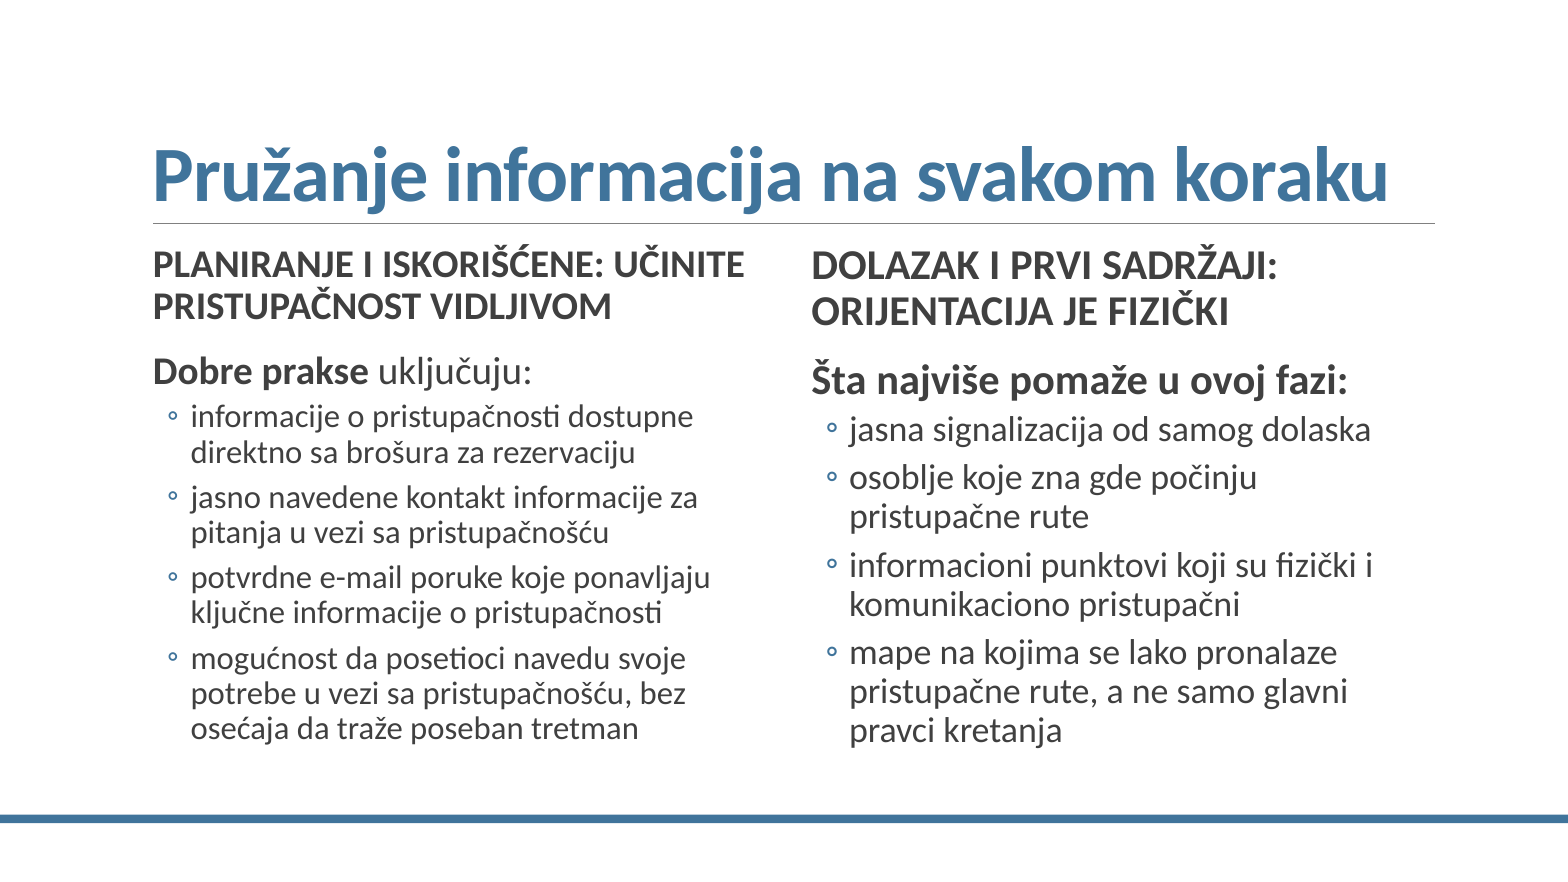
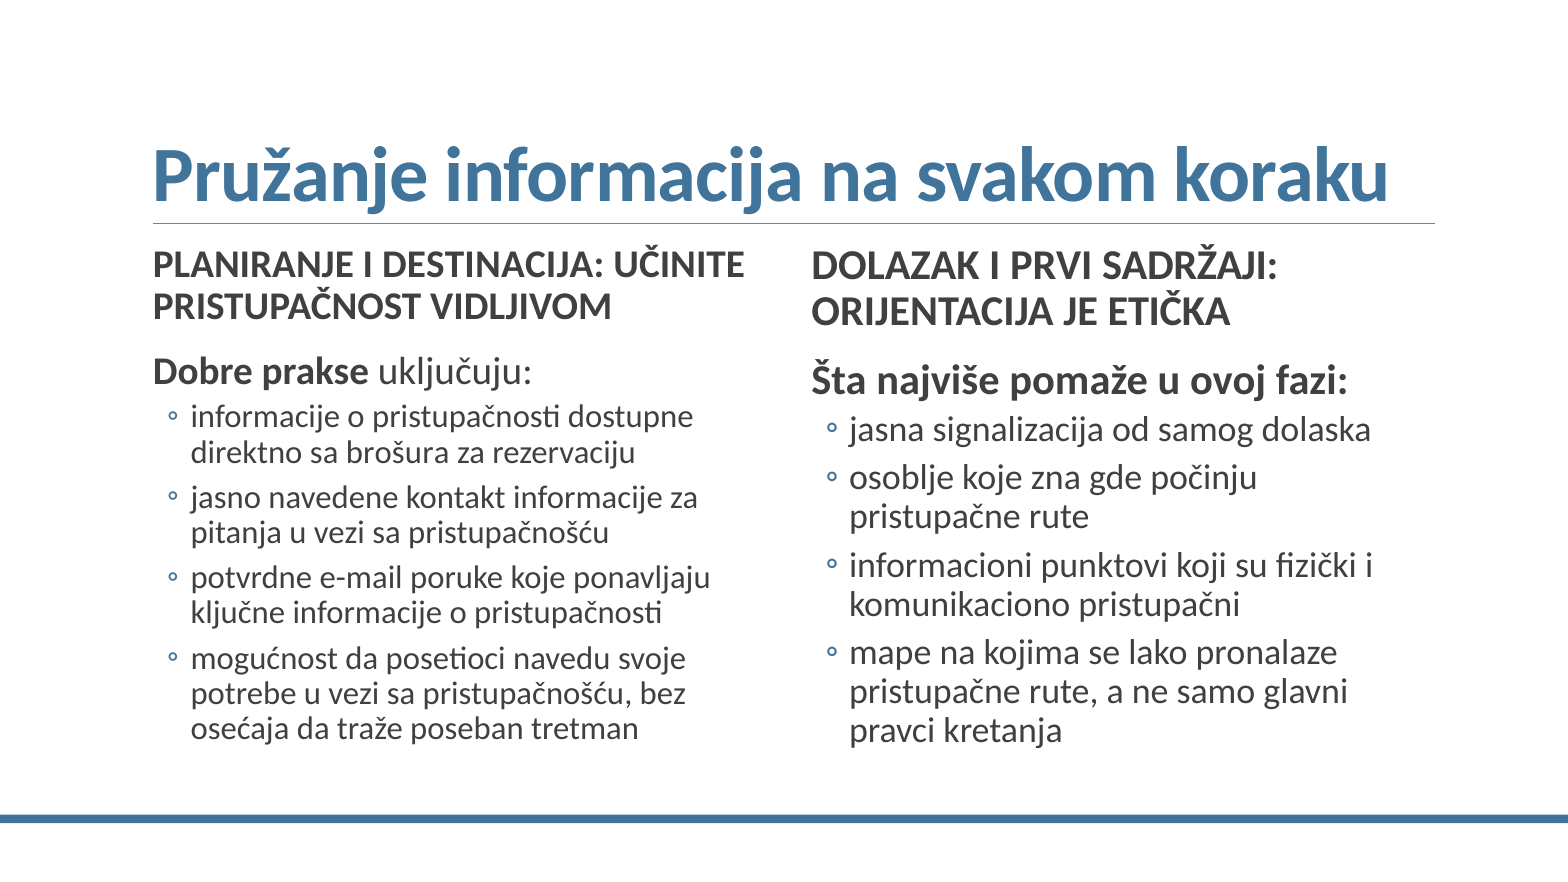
ISKORIŠĆENE: ISKORIŠĆENE -> DESTINACIJA
JE FIZIČKI: FIZIČKI -> ETIČKA
